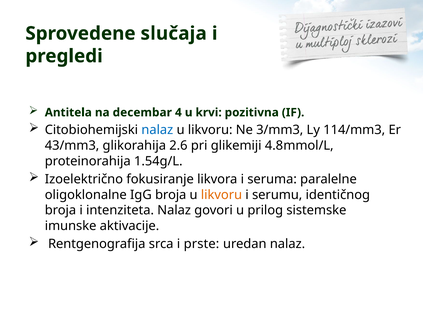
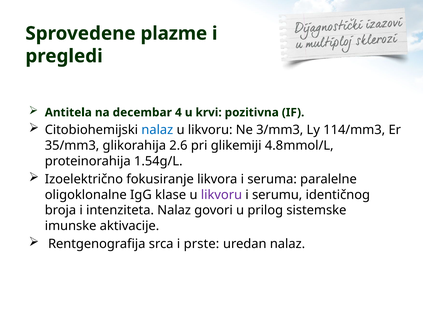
slučaja: slučaja -> plazme
43/mm3: 43/mm3 -> 35/mm3
IgG broja: broja -> klase
likvoru at (221, 194) colour: orange -> purple
